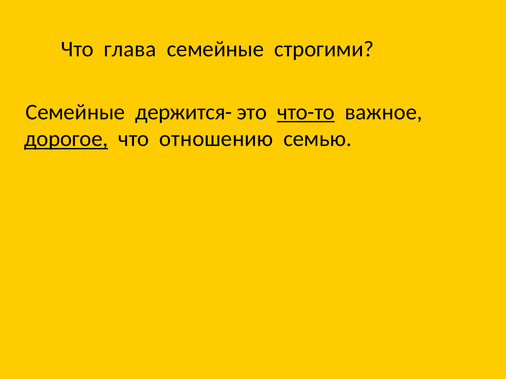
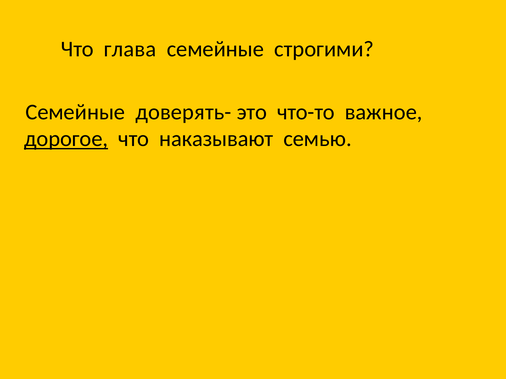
держится-: держится- -> доверять-
что-то underline: present -> none
отношению: отношению -> наказывают
